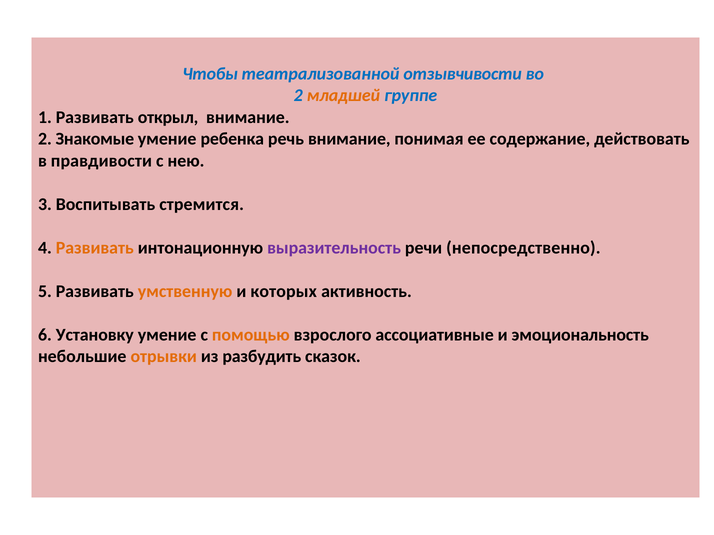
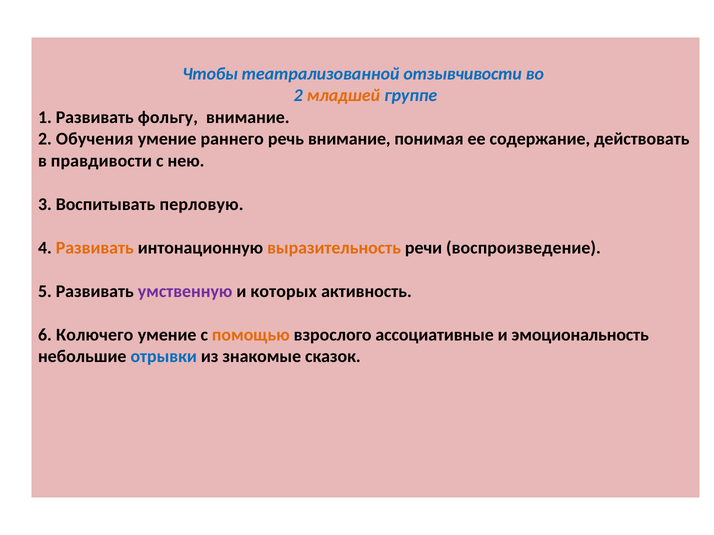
открыл: открыл -> фольгу
Знакомые: Знакомые -> Обучения
ребенка: ребенка -> раннего
стремится: стремится -> перловую
выразительность colour: purple -> orange
непосредственно: непосредственно -> воспроизведение
умственную colour: orange -> purple
Установку: Установку -> Колючего
отрывки colour: orange -> blue
разбудить: разбудить -> знакомые
